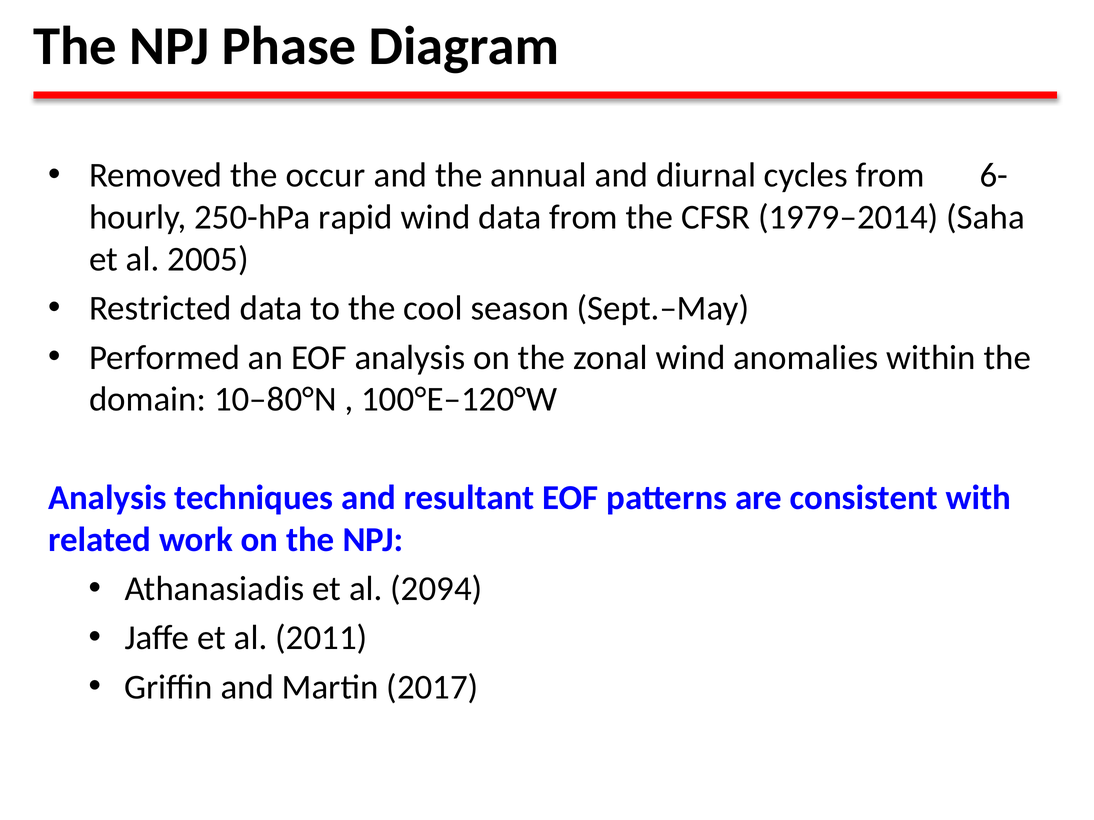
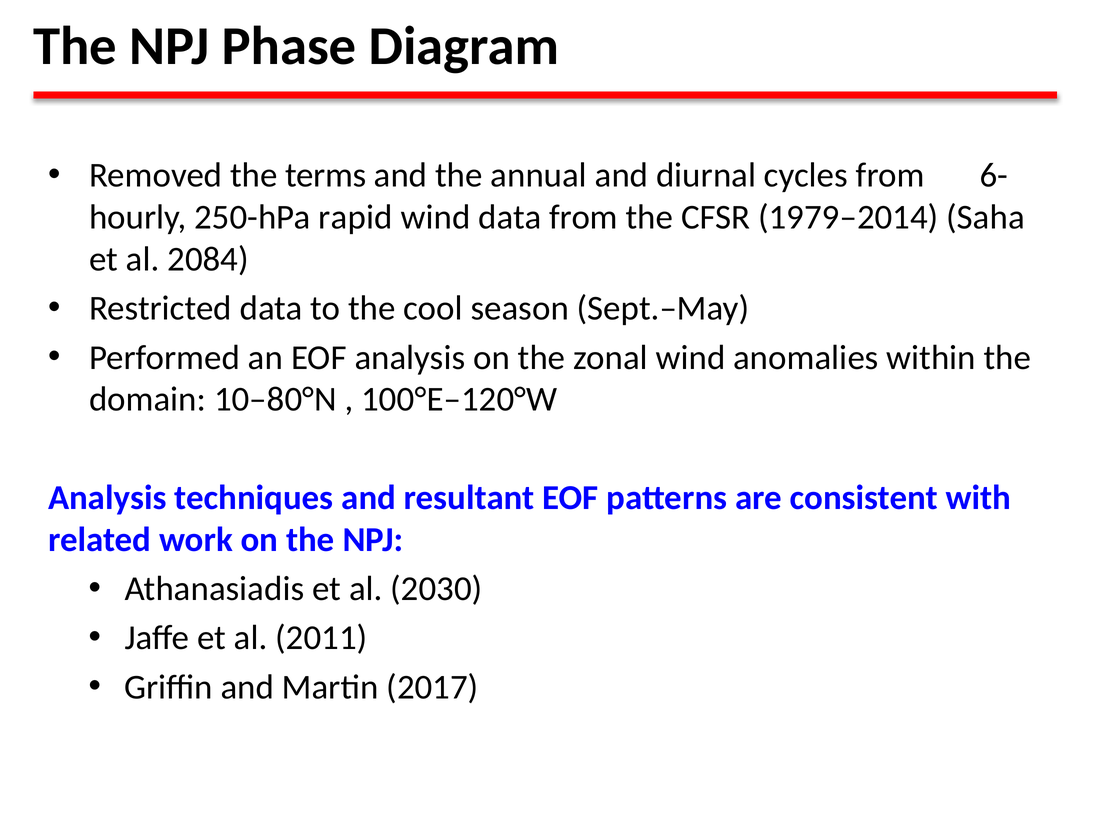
occur: occur -> terms
2005: 2005 -> 2084
2094: 2094 -> 2030
